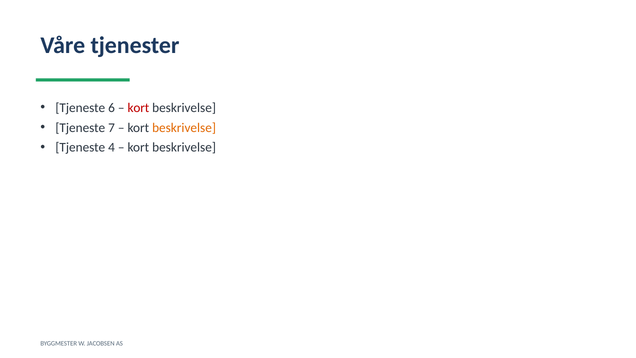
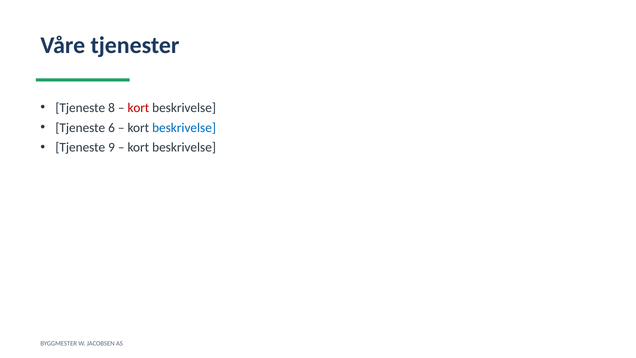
6: 6 -> 8
7: 7 -> 6
beskrivelse at (184, 128) colour: orange -> blue
4: 4 -> 9
